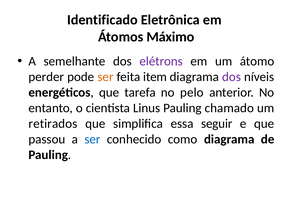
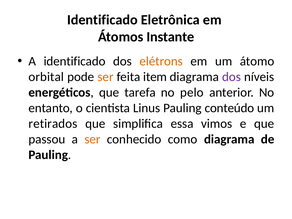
Máximo: Máximo -> Instante
A semelhante: semelhante -> identificado
elétrons colour: purple -> orange
perder: perder -> orbital
chamado: chamado -> conteúdo
seguir: seguir -> vimos
ser at (92, 139) colour: blue -> orange
